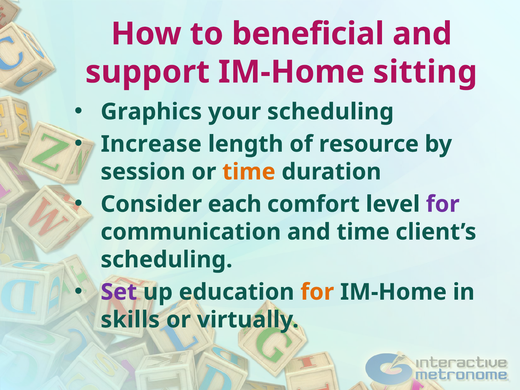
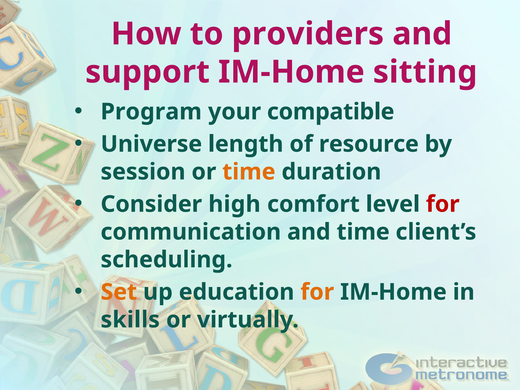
beneficial: beneficial -> providers
Graphics: Graphics -> Program
your scheduling: scheduling -> compatible
Increase: Increase -> Universe
each: each -> high
for at (443, 204) colour: purple -> red
Set colour: purple -> orange
